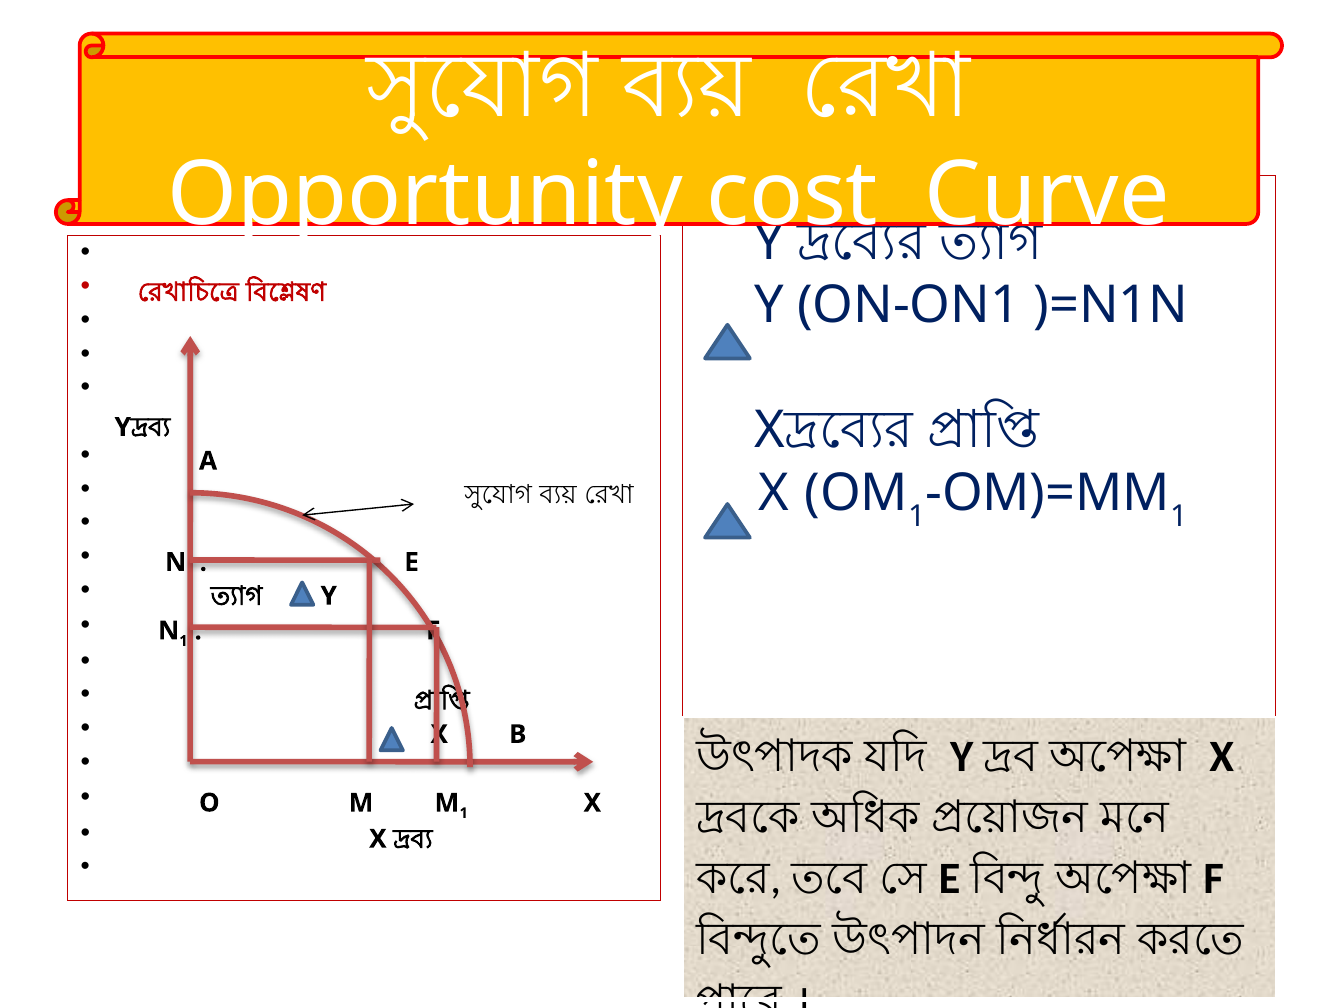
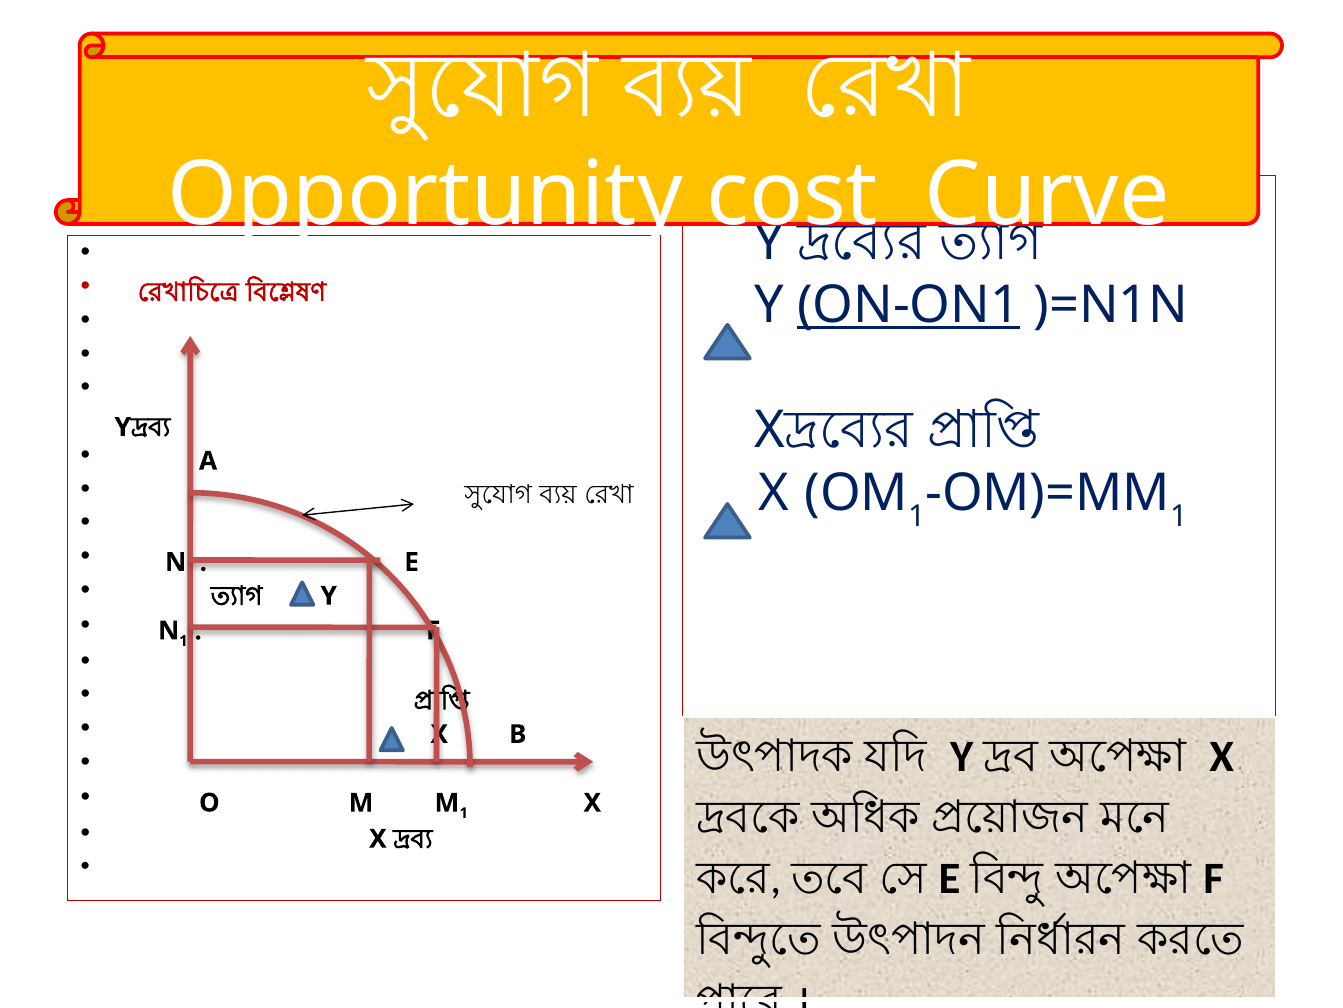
ON-ON1 underline: none -> present
